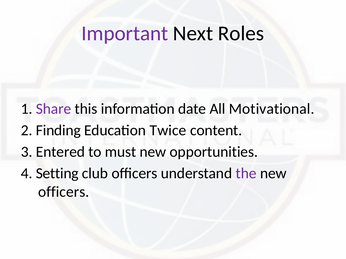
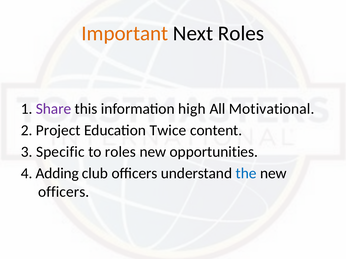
Important colour: purple -> orange
date: date -> high
Finding: Finding -> Project
Entered: Entered -> Specific
to must: must -> roles
Setting: Setting -> Adding
the colour: purple -> blue
